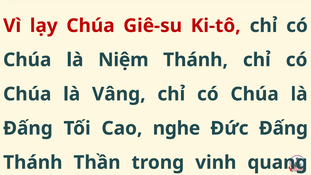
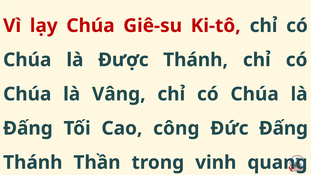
Niệm: Niệm -> Được
nghe: nghe -> công
